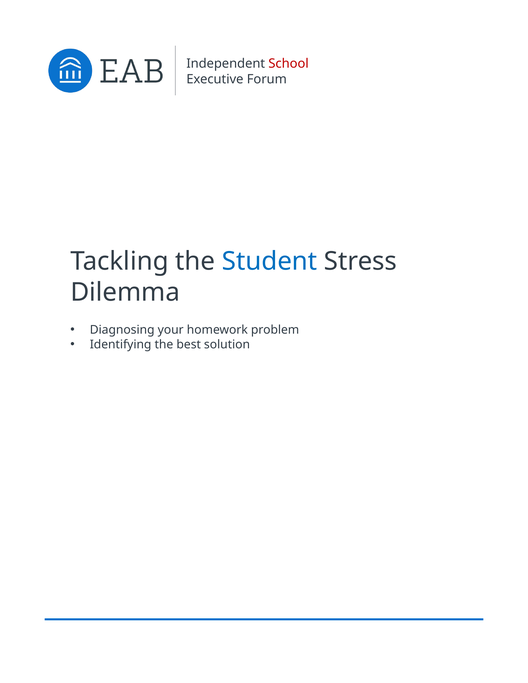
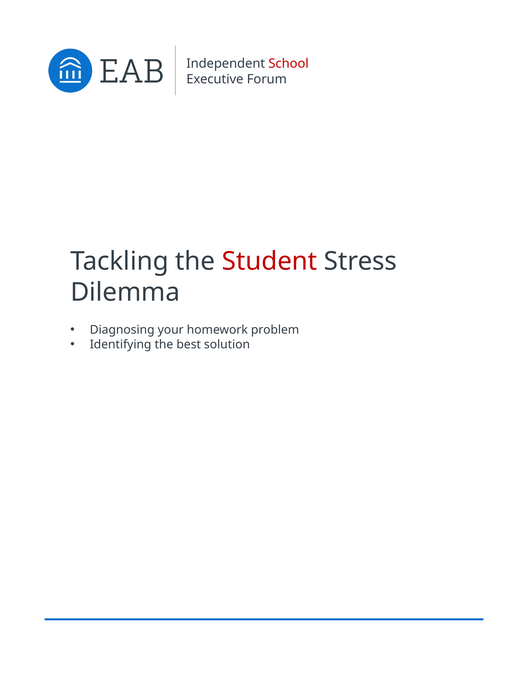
Student colour: blue -> red
